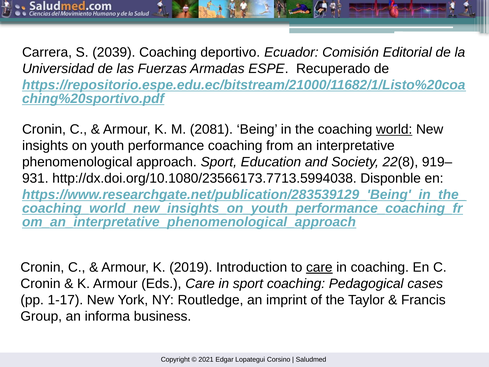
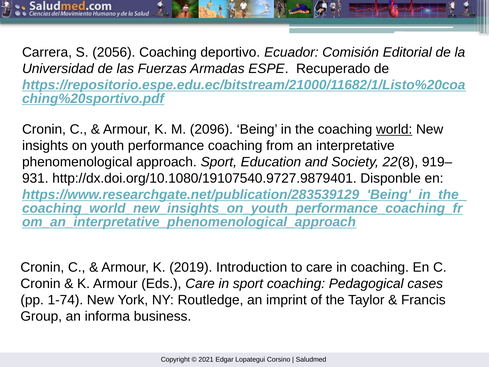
2039: 2039 -> 2056
2081: 2081 -> 2096
http://dx.doi.org/10.1080/23566173.7713.5994038: http://dx.doi.org/10.1080/23566173.7713.5994038 -> http://dx.doi.org/10.1080/19107540.9727.9879401
care at (319, 267) underline: present -> none
1-17: 1-17 -> 1-74
